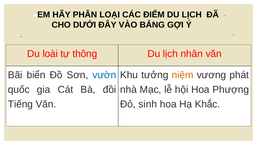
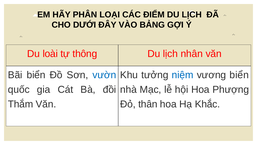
niệm colour: orange -> blue
vương phát: phát -> biển
Tiếng: Tiếng -> Thắm
sinh: sinh -> thân
